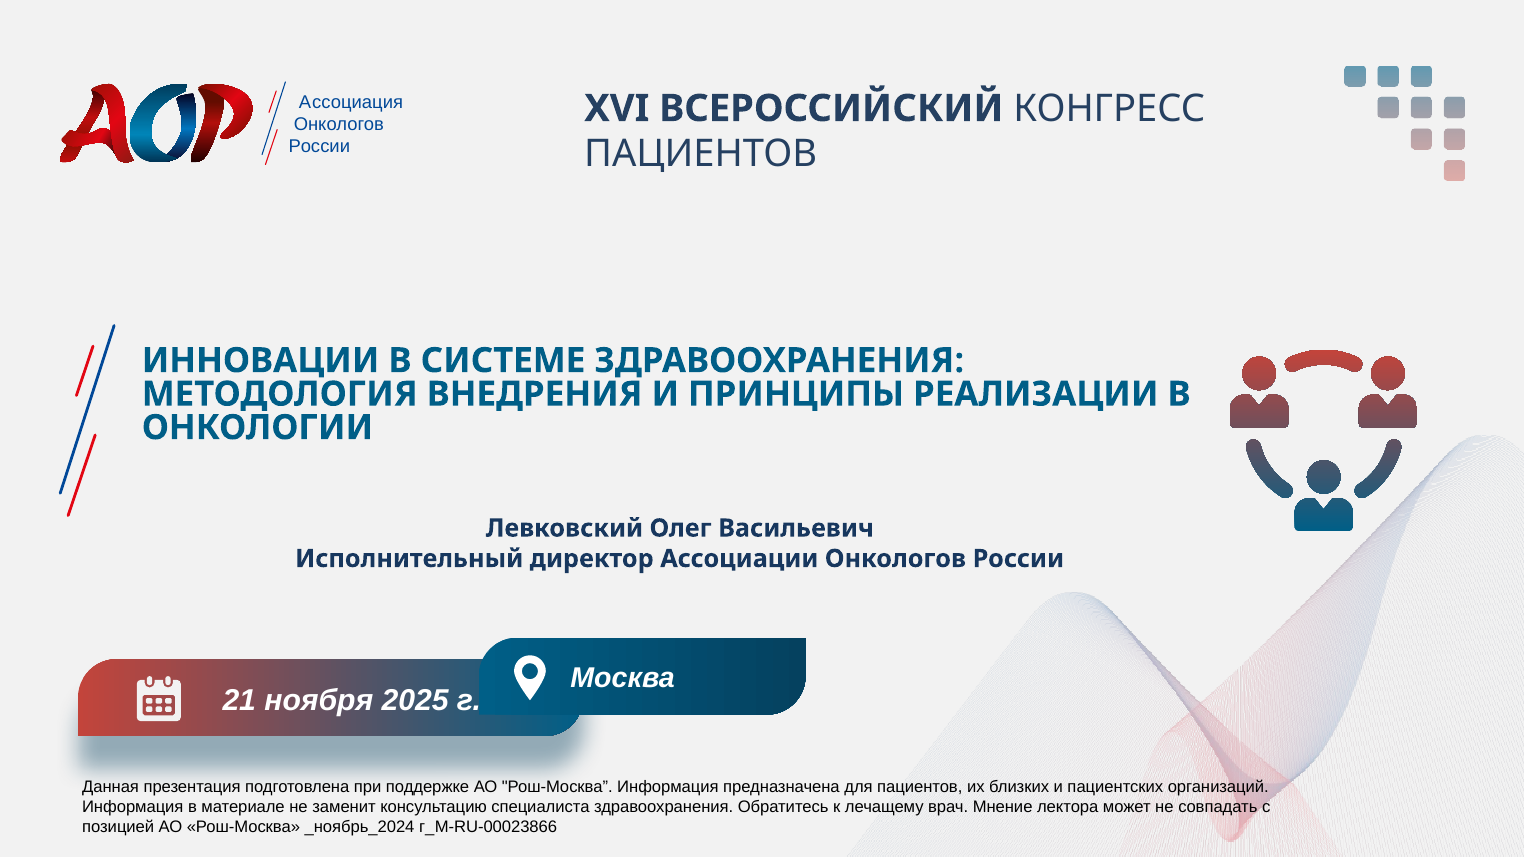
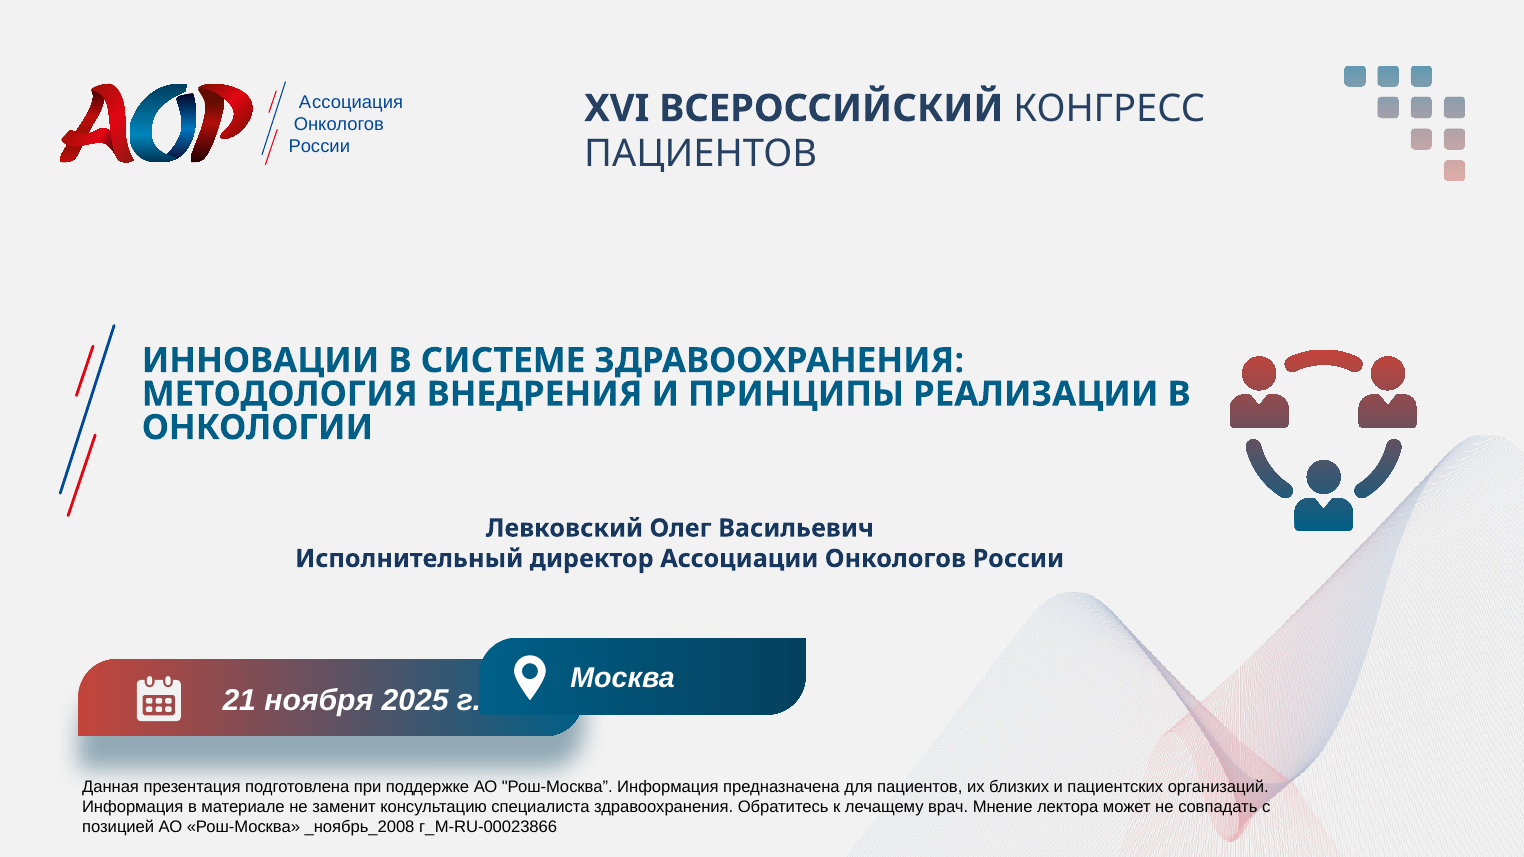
_ноябрь_2024: _ноябрь_2024 -> _ноябрь_2008
